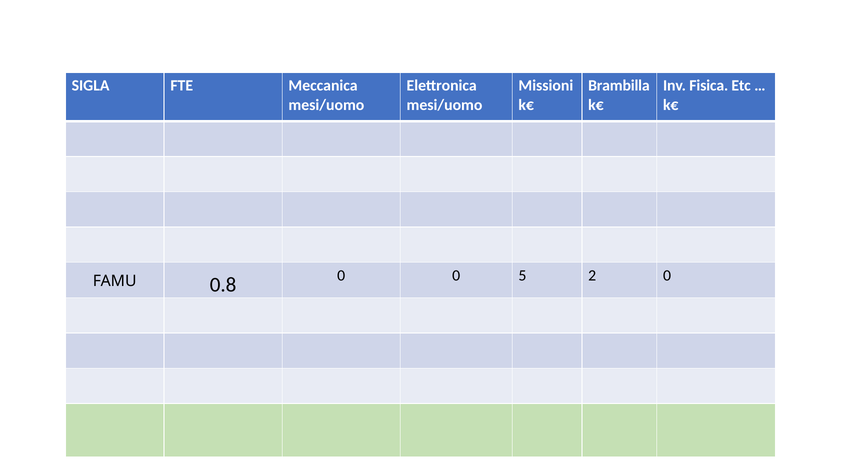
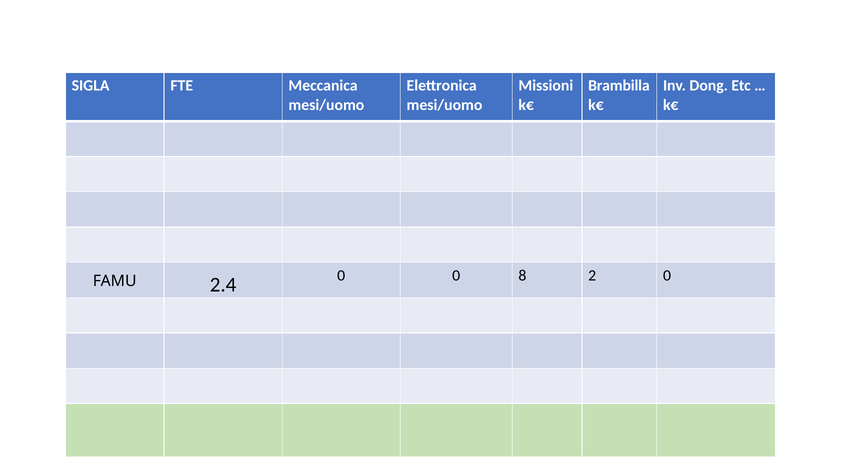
Fisica: Fisica -> Dong
0.8: 0.8 -> 2.4
5: 5 -> 8
